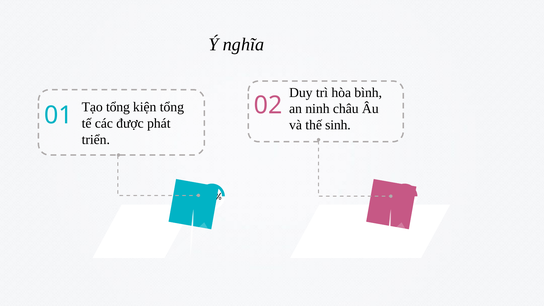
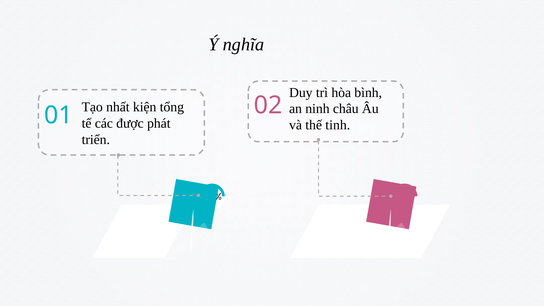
Tạo tổng: tổng -> nhất
sinh: sinh -> tinh
